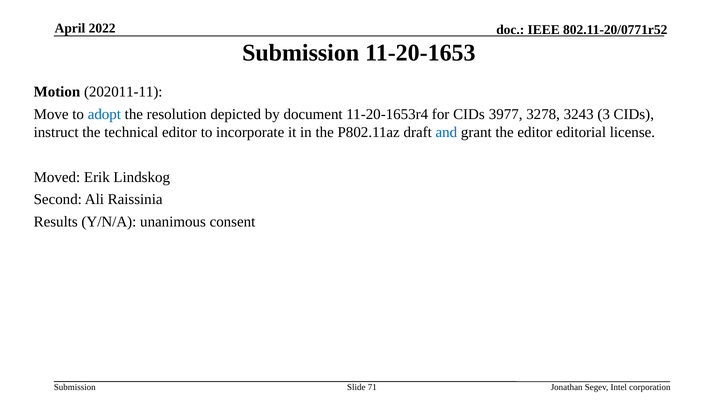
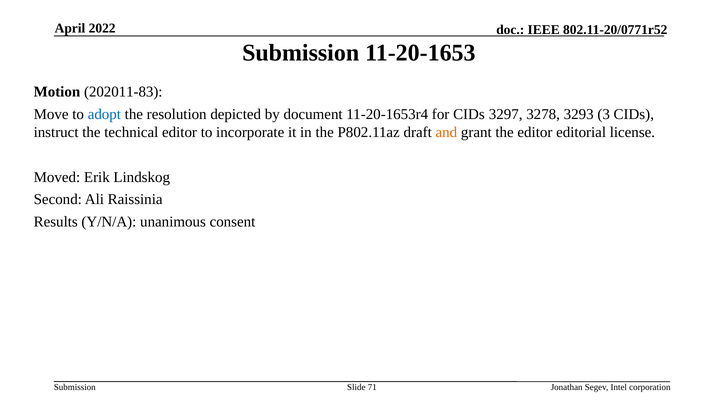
202011-11: 202011-11 -> 202011-83
3977: 3977 -> 3297
3243: 3243 -> 3293
and colour: blue -> orange
